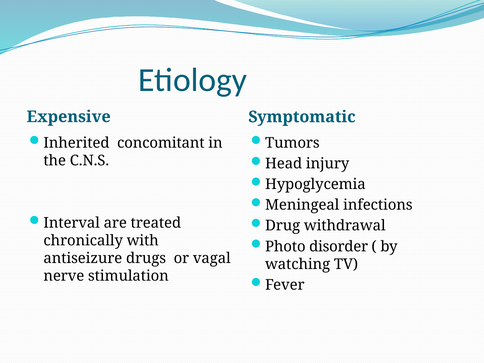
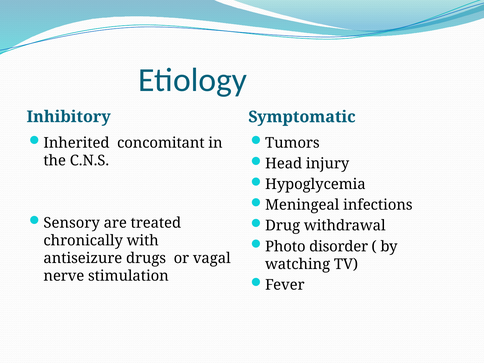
Expensive: Expensive -> Inhibitory
Interval: Interval -> Sensory
